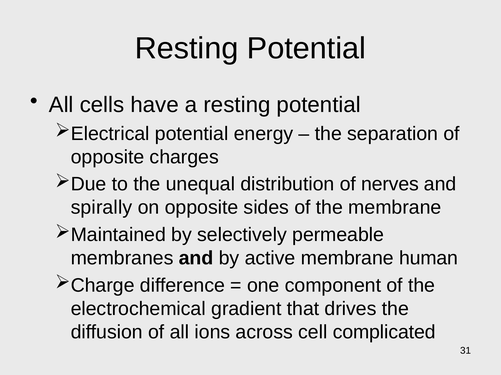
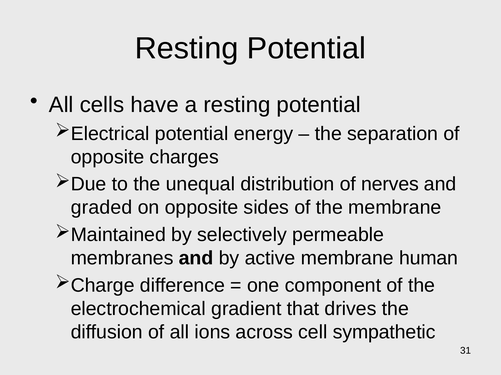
spirally: spirally -> graded
complicated: complicated -> sympathetic
